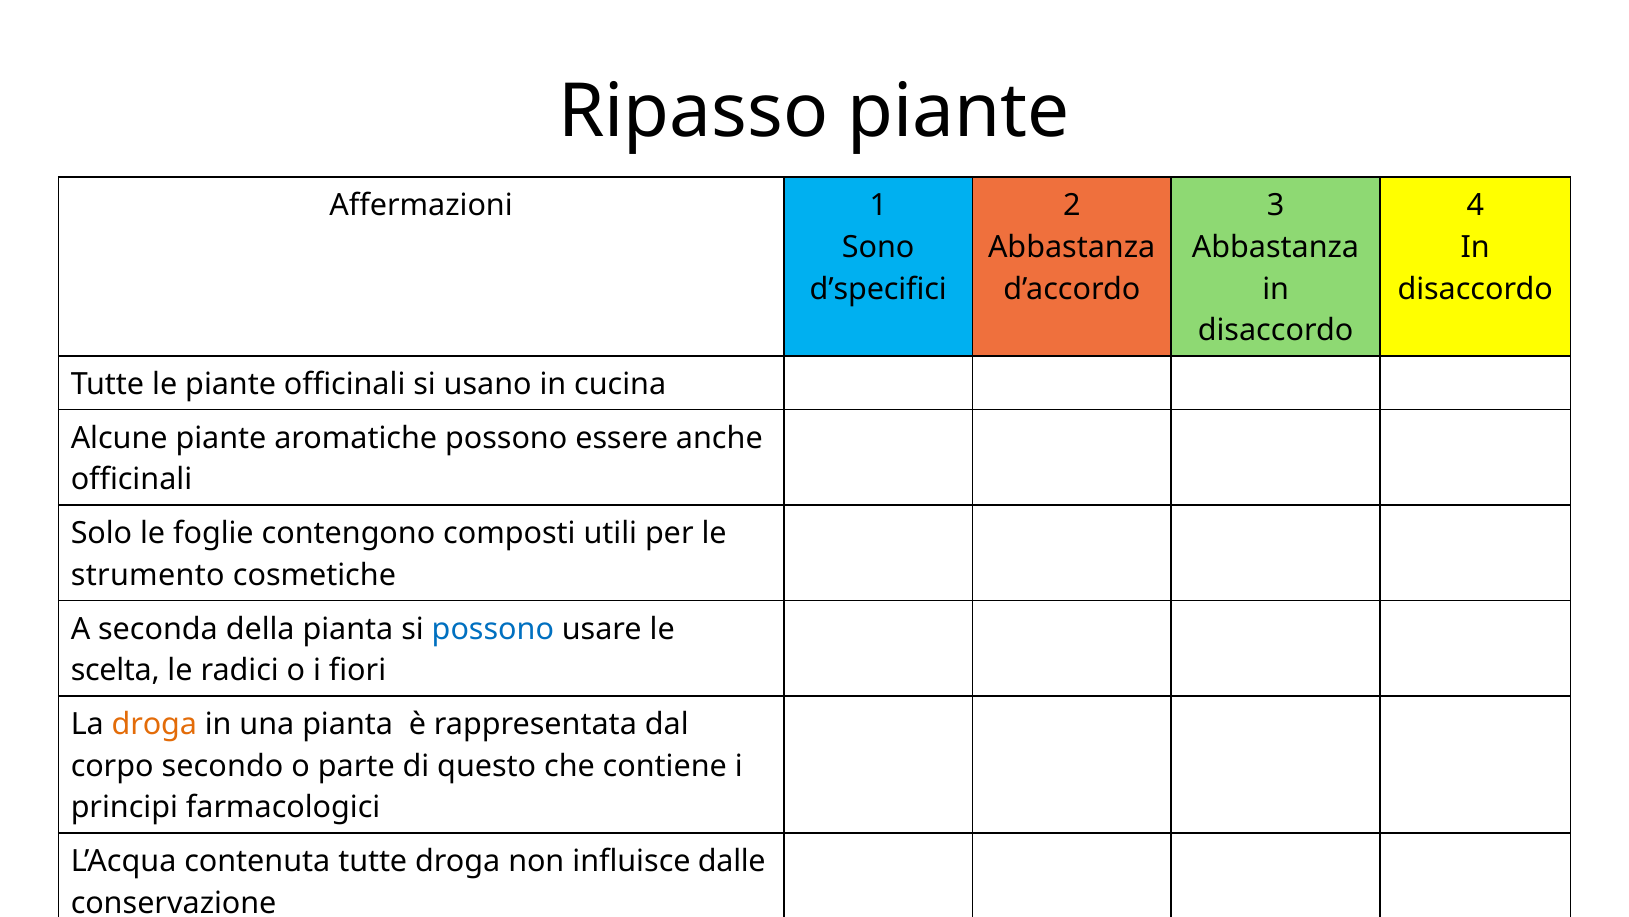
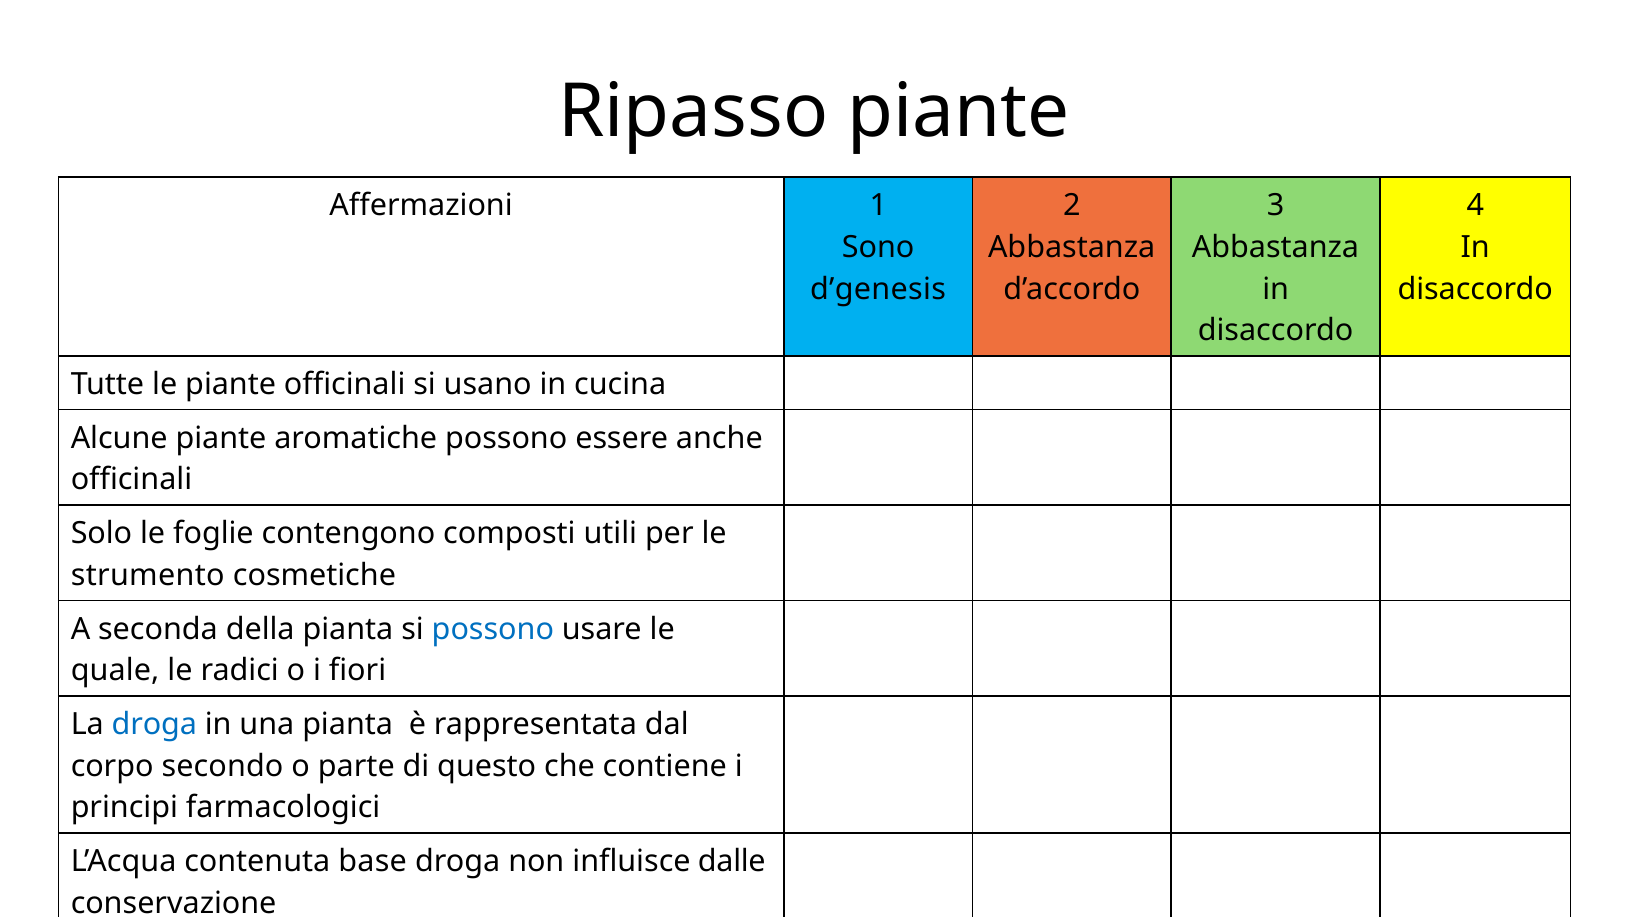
d’specifici: d’specifici -> d’genesis
scelta: scelta -> quale
droga at (154, 724) colour: orange -> blue
contenuta tutte: tutte -> base
